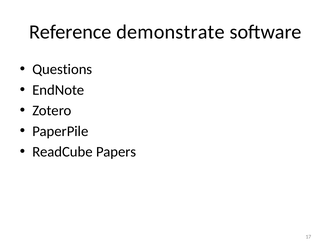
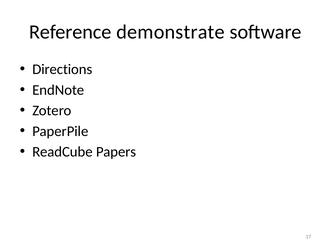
Questions: Questions -> Directions
